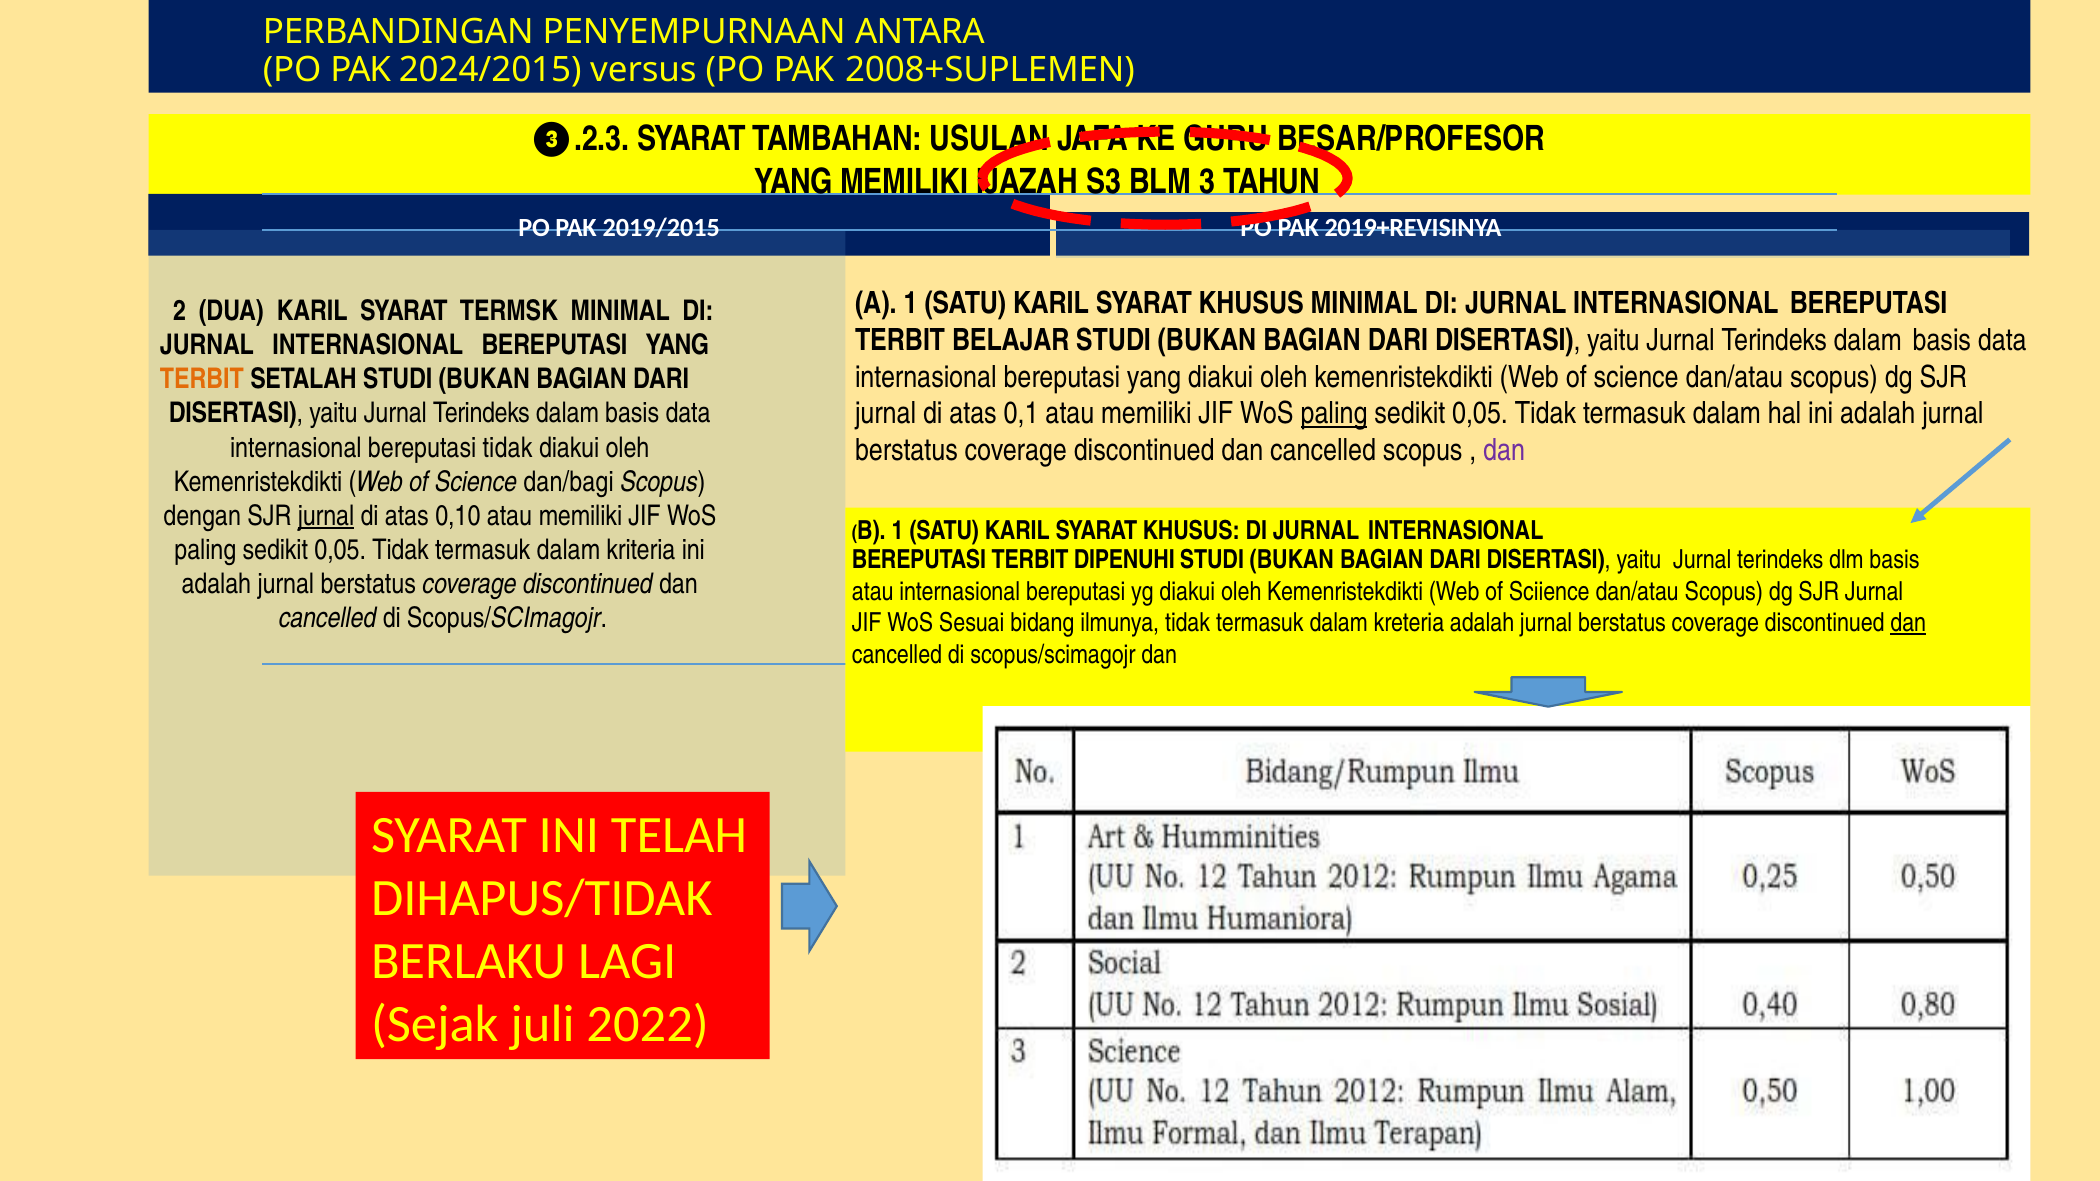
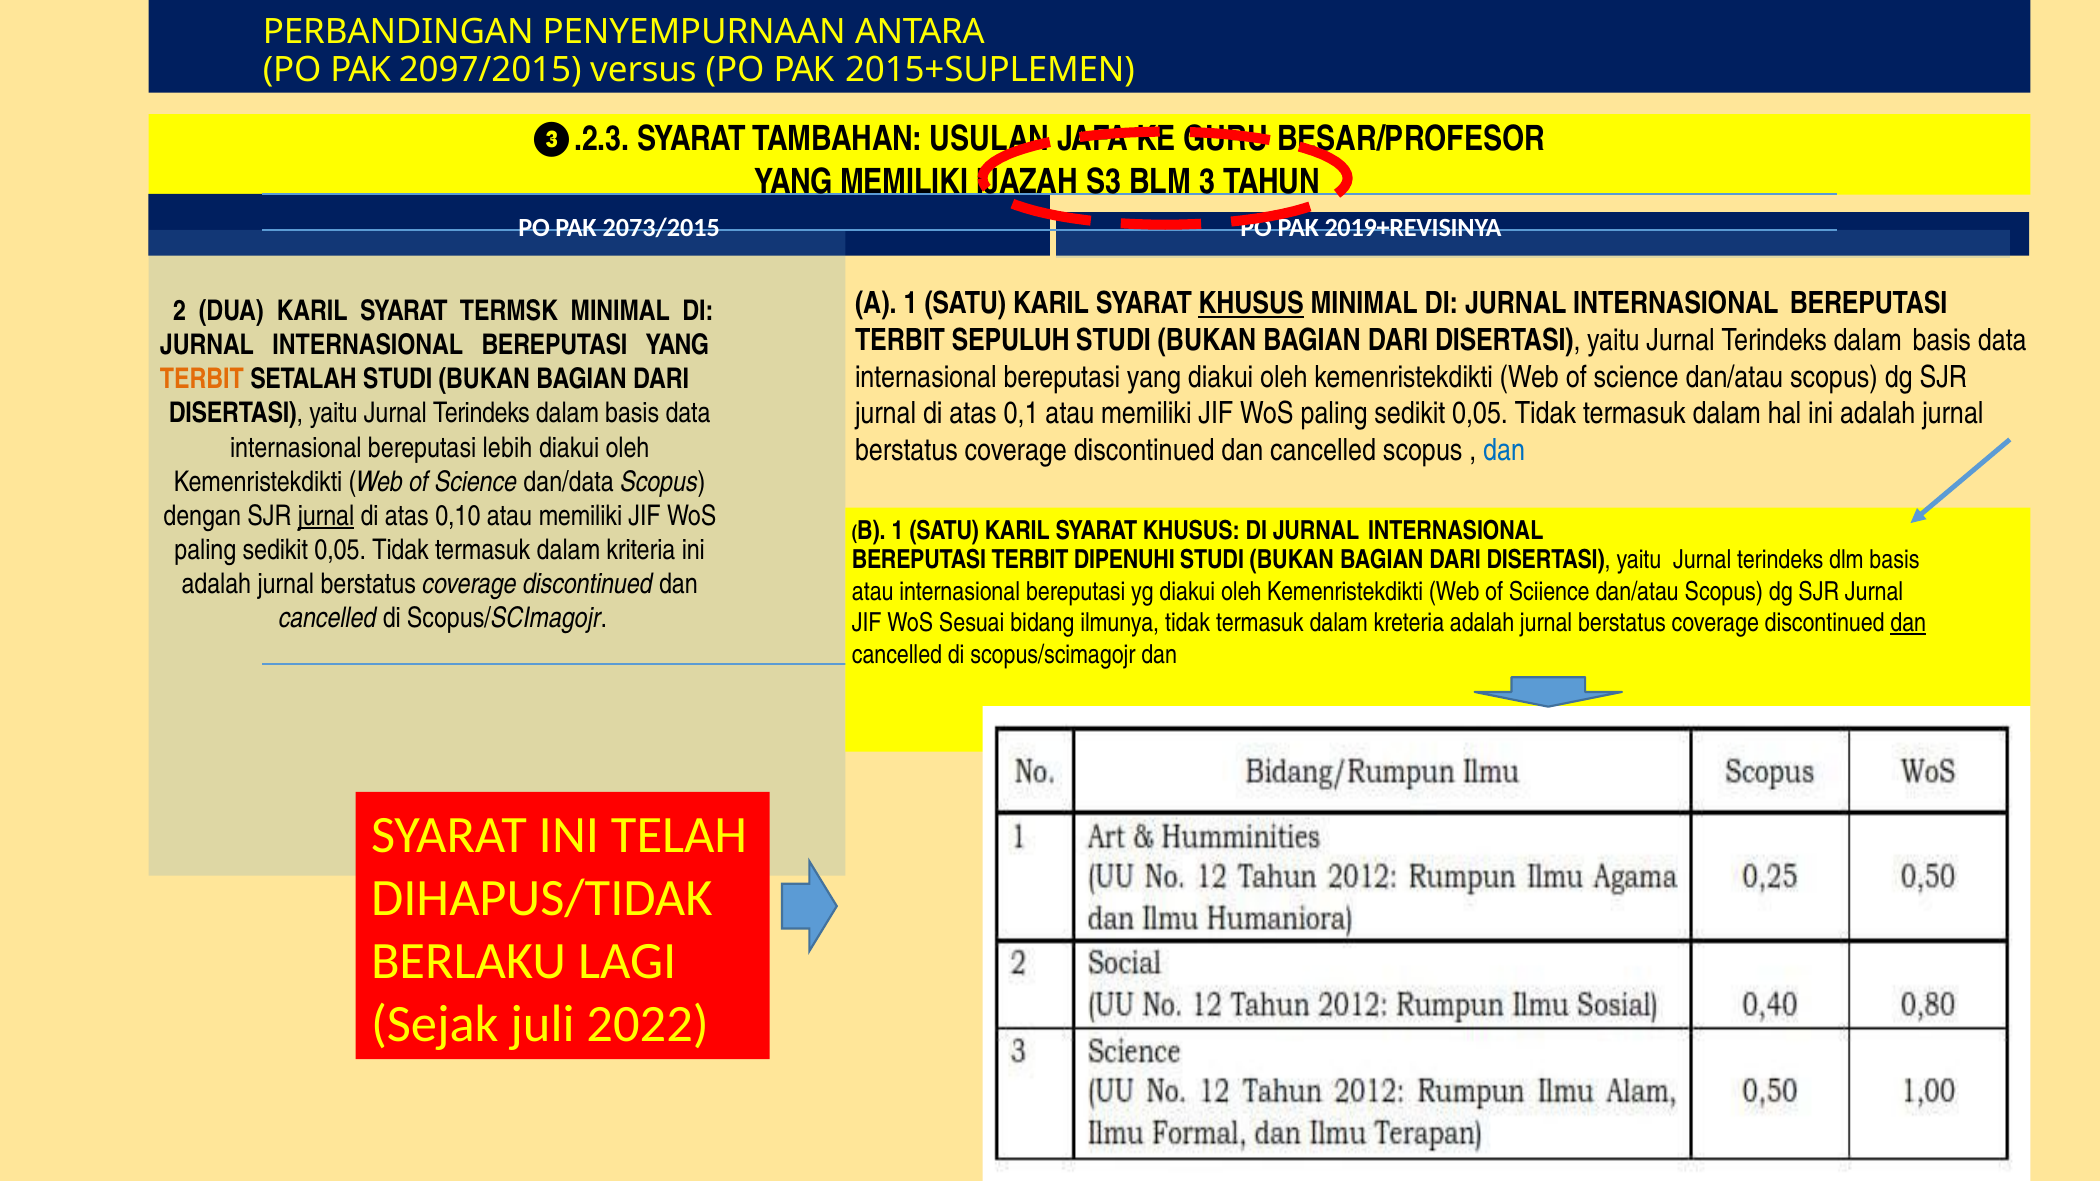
2024/2015: 2024/2015 -> 2097/2015
2008+SUPLEMEN: 2008+SUPLEMEN -> 2015+SUPLEMEN
2019/2015: 2019/2015 -> 2073/2015
KHUSUS at (1251, 304) underline: none -> present
BELAJAR: BELAJAR -> SEPULUH
paling at (1334, 414) underline: present -> none
bereputasi tidak: tidak -> lebih
dan at (1504, 451) colour: purple -> blue
dan/bagi: dan/bagi -> dan/data
